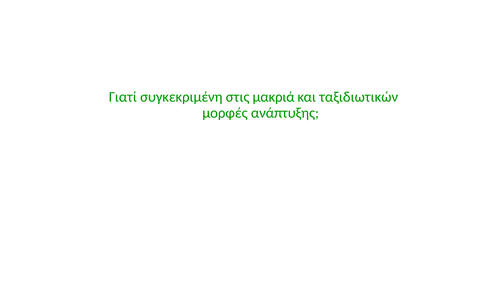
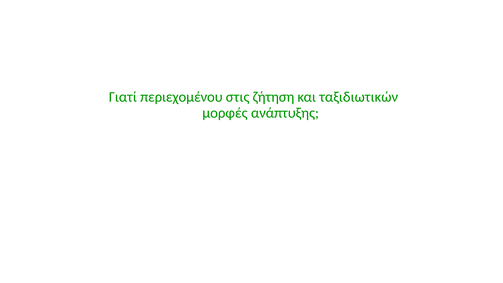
συγκεκριμένη: συγκεκριμένη -> περιεχομένου
μακριά: μακριά -> ζήτηση
